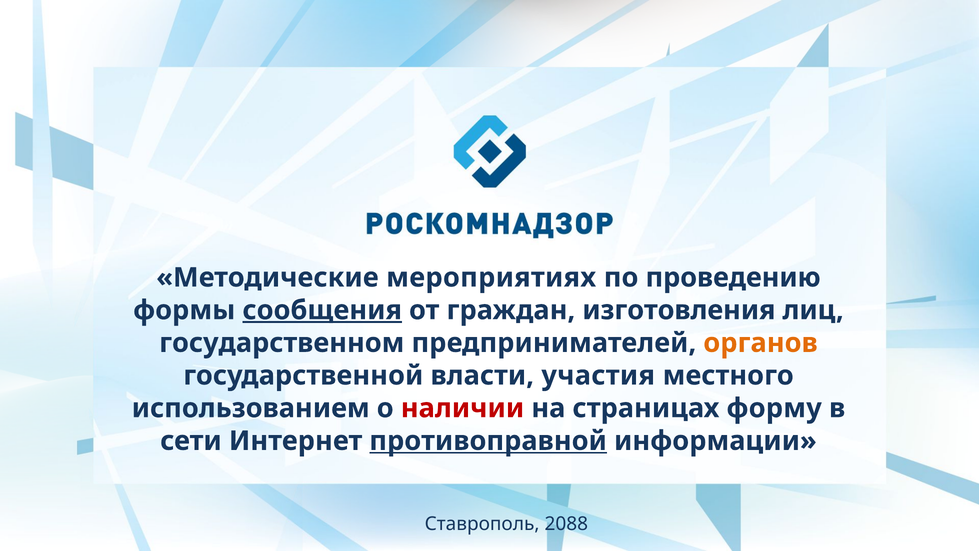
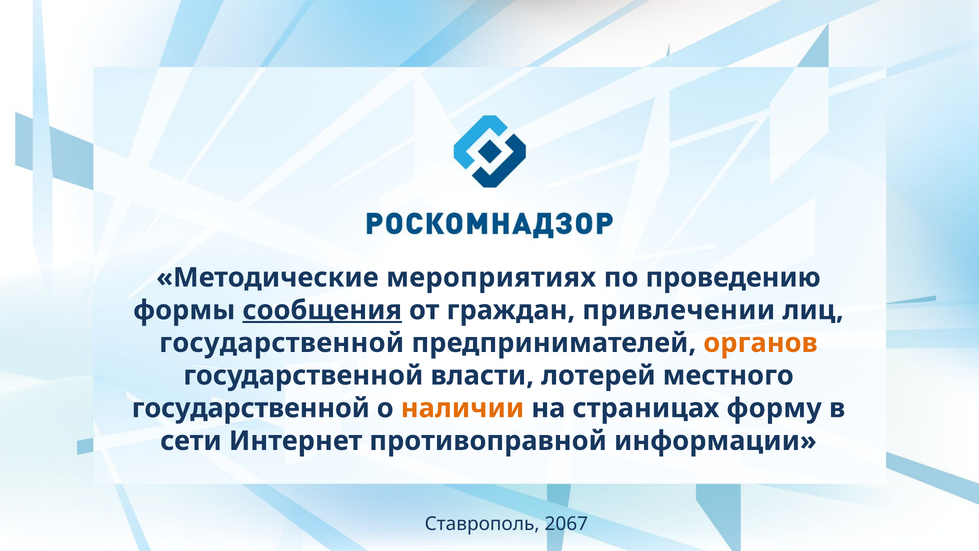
изготовления: изготовления -> привлечении
государственном at (282, 343): государственном -> государственной
участия: участия -> лотерей
использованием at (251, 408): использованием -> государственной
наличии colour: red -> orange
противоправной underline: present -> none
2088: 2088 -> 2067
